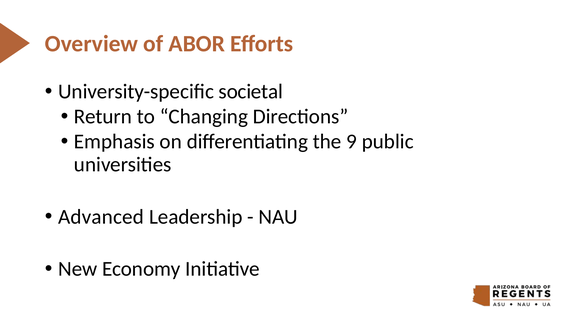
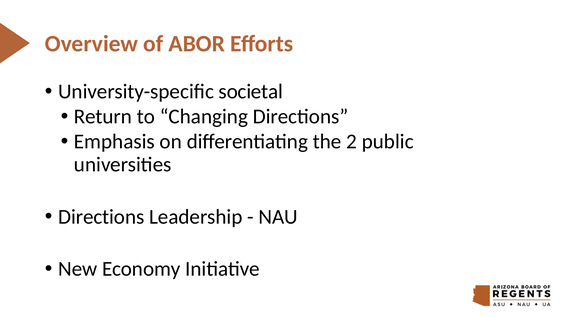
9: 9 -> 2
Advanced at (101, 217): Advanced -> Directions
